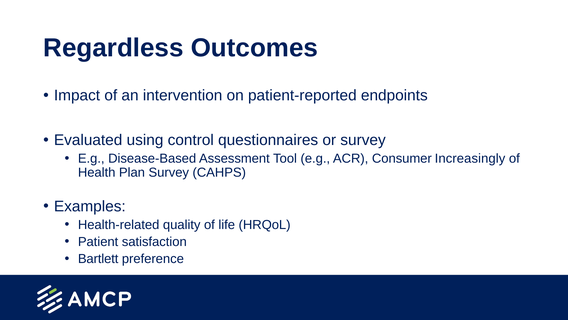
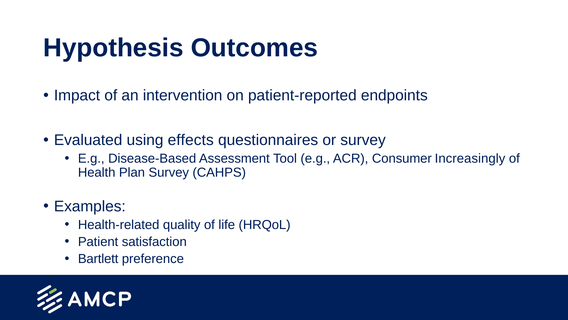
Regardless: Regardless -> Hypothesis
control: control -> effects
